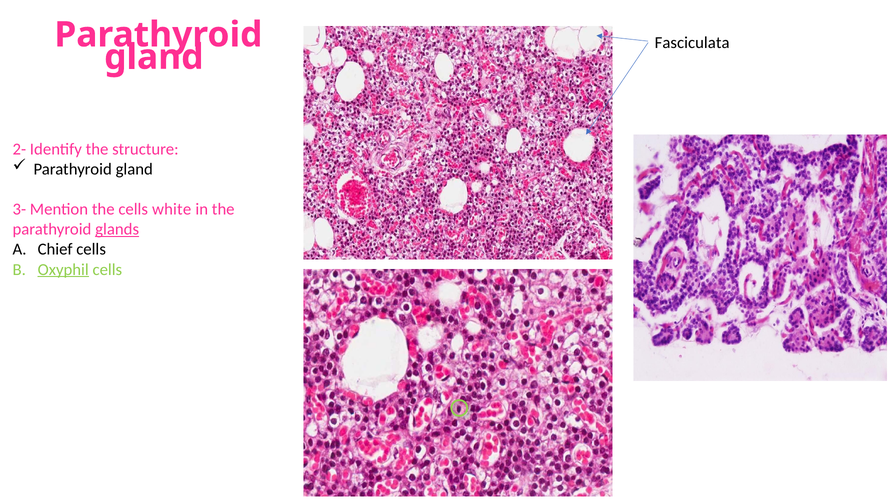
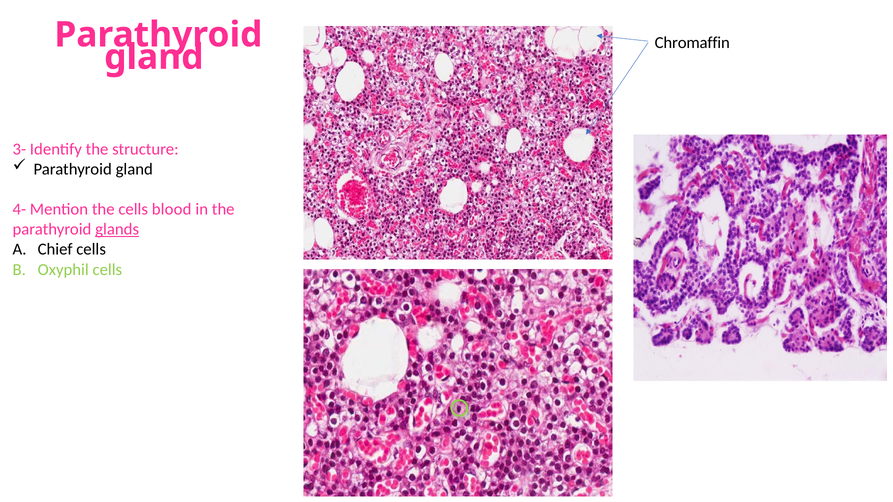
Fasciculata: Fasciculata -> Chromaffin
2-: 2- -> 3-
3-: 3- -> 4-
white: white -> blood
Oxyphil underline: present -> none
